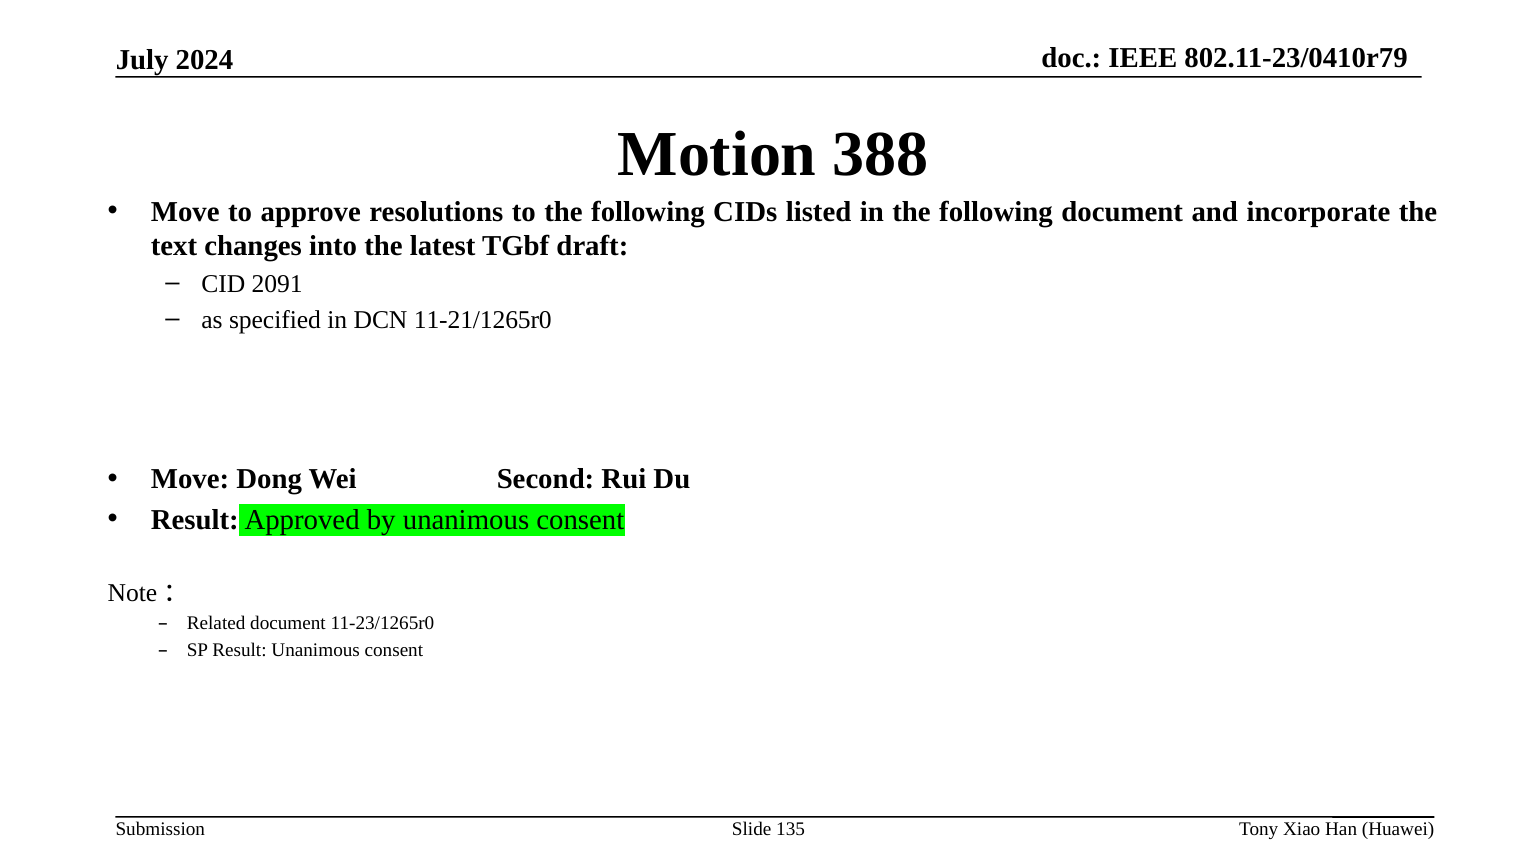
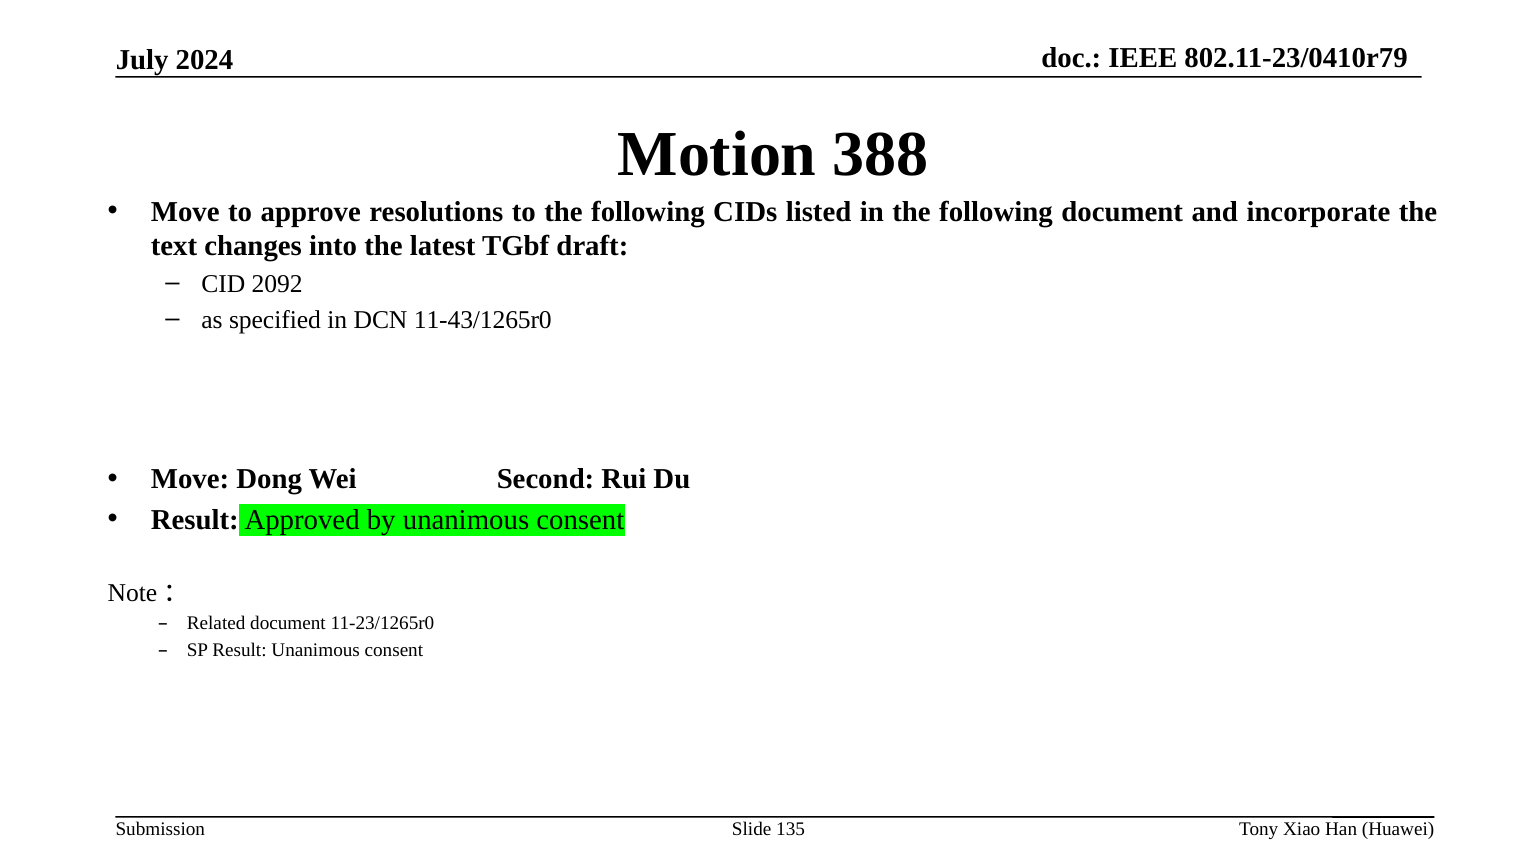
2091: 2091 -> 2092
11-21/1265r0: 11-21/1265r0 -> 11-43/1265r0
